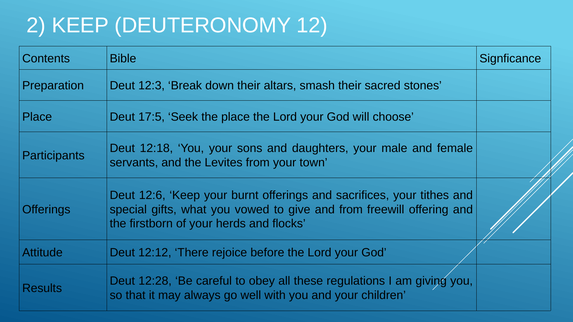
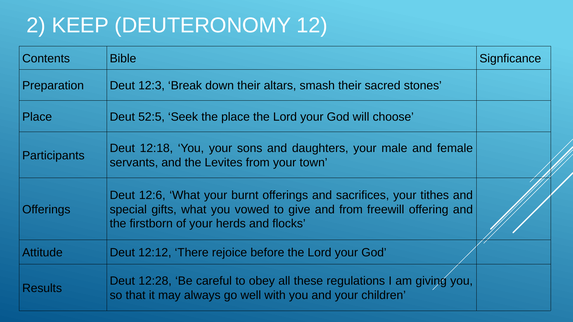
17:5: 17:5 -> 52:5
12:6 Keep: Keep -> What
